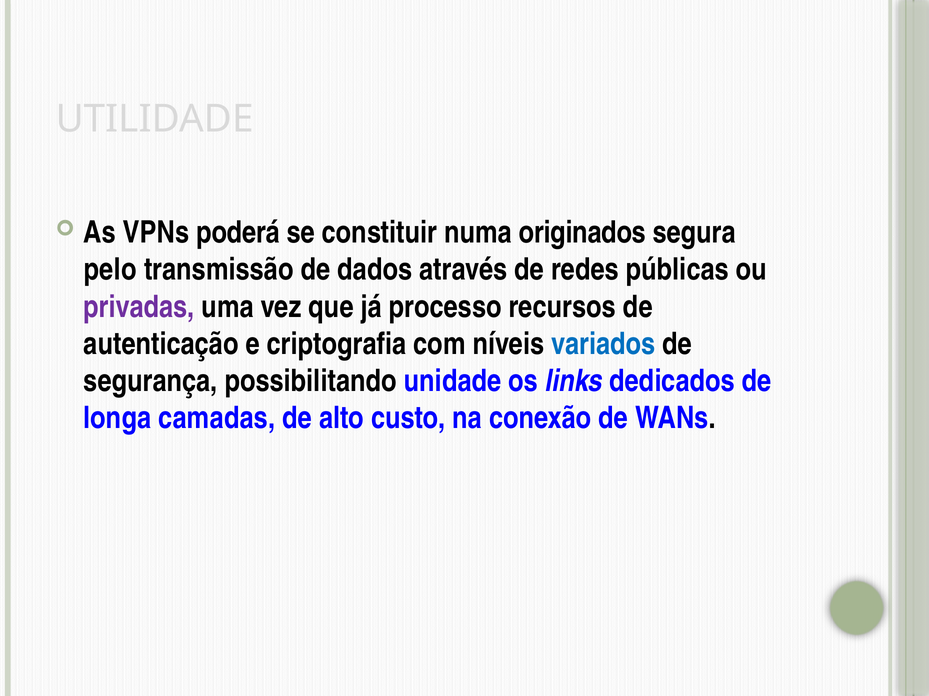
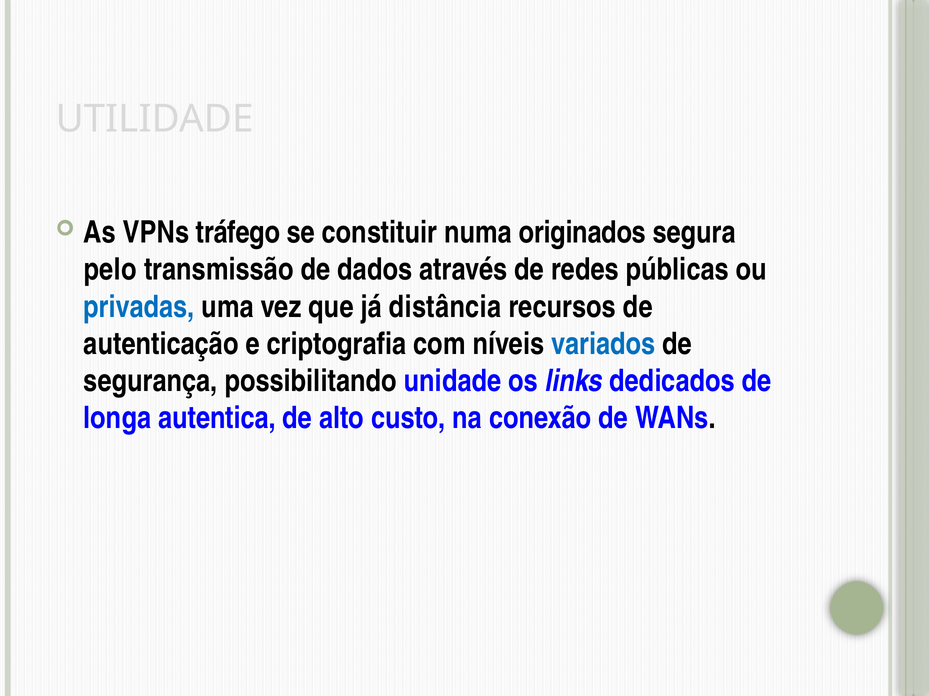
poderá: poderá -> tráfego
privadas colour: purple -> blue
processo: processo -> distância
camadas: camadas -> autentica
